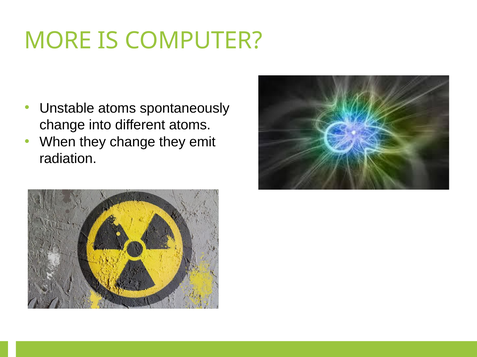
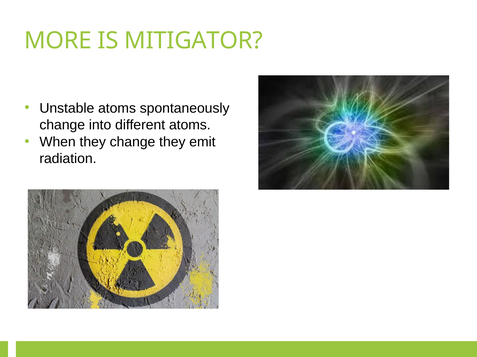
COMPUTER: COMPUTER -> MITIGATOR
